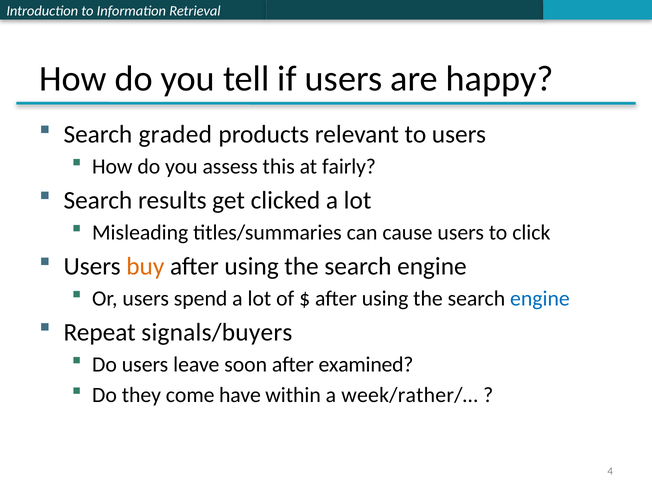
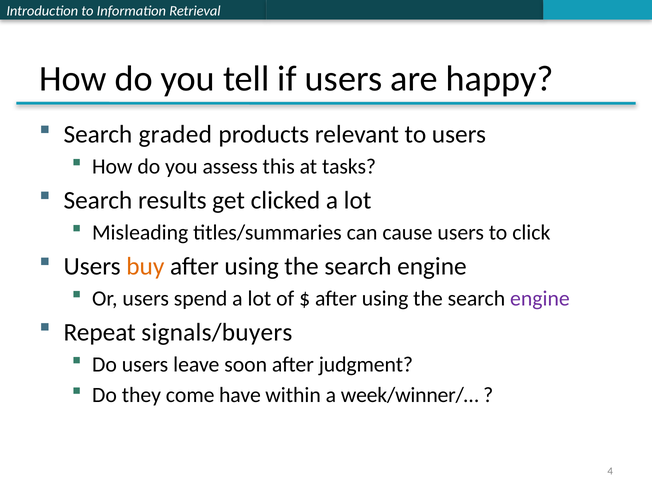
fairly: fairly -> tasks
engine at (540, 299) colour: blue -> purple
examined: examined -> judgment
week/rather/…: week/rather/… -> week/winner/…
